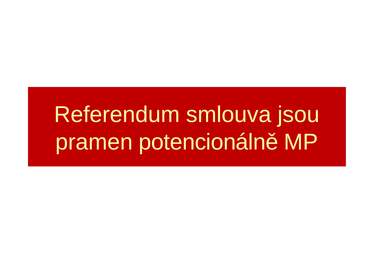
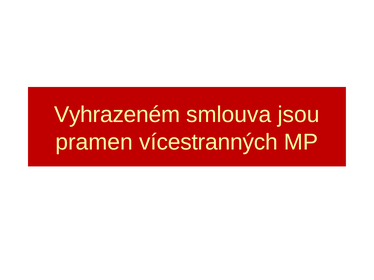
Referendum: Referendum -> Vyhrazeném
potencionálně: potencionálně -> vícestranných
